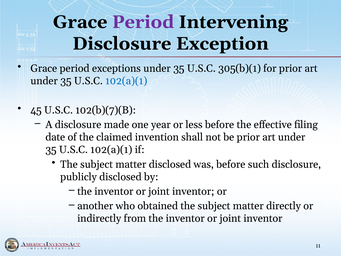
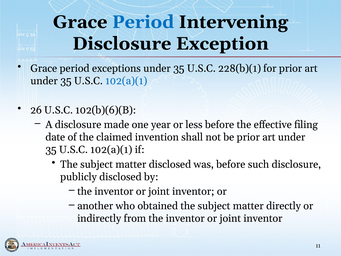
Period at (143, 22) colour: purple -> blue
305(b)(1: 305(b)(1 -> 228(b)(1
45: 45 -> 26
102(b)(7)(B: 102(b)(7)(B -> 102(b)(6)(B
